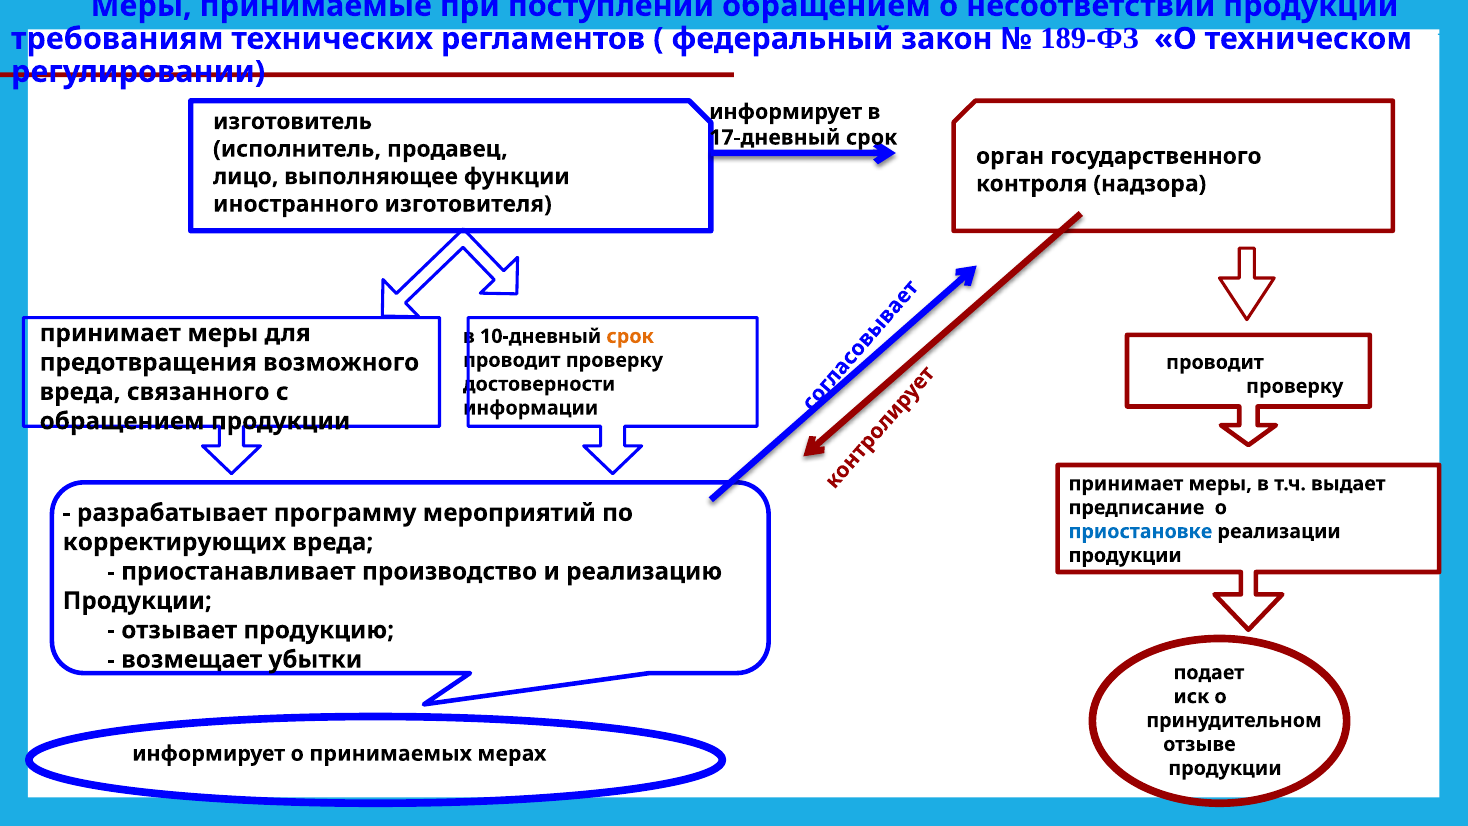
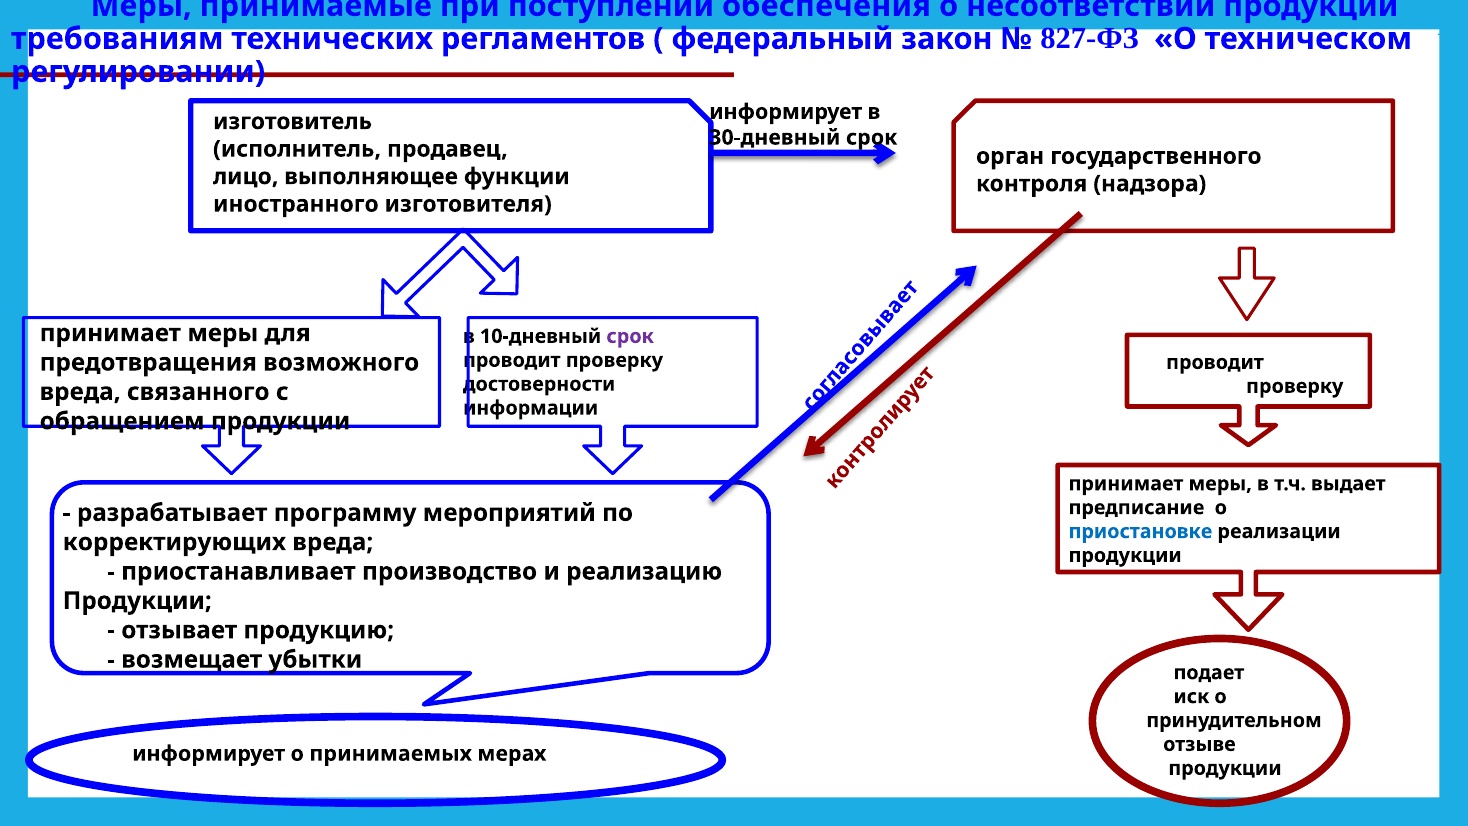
поступлении обращением: обращением -> обеспечения
189-ФЗ: 189-ФЗ -> 827-ФЗ
17-дневный: 17-дневный -> 30-дневный
срок at (630, 336) colour: orange -> purple
